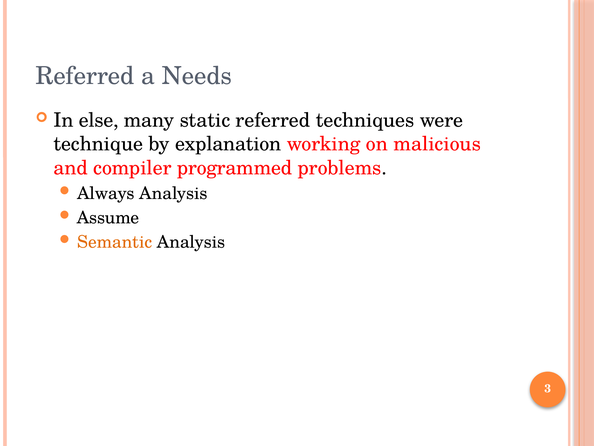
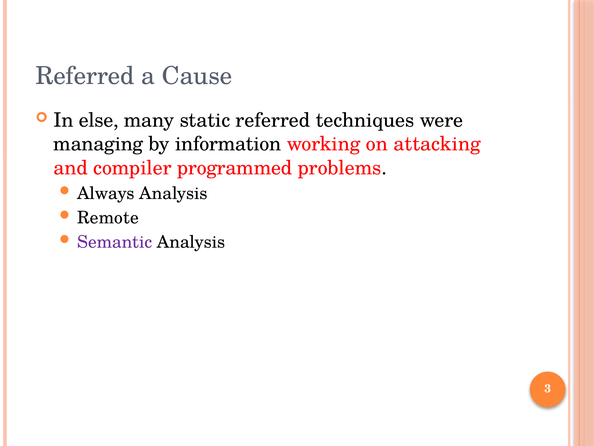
Needs: Needs -> Cause
technique: technique -> managing
explanation: explanation -> information
malicious: malicious -> attacking
Assume: Assume -> Remote
Semantic colour: orange -> purple
